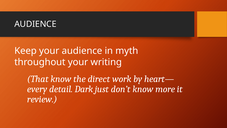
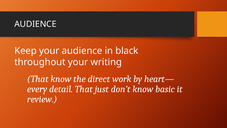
myth: myth -> black
detail Dark: Dark -> That
more: more -> basic
